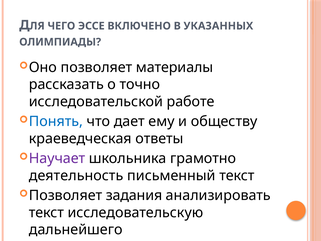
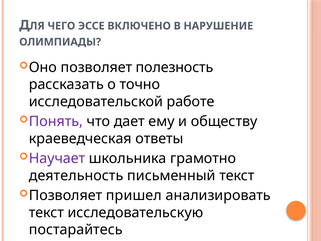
УКАЗАННЫХ: УКАЗАННЫХ -> НАРУШЕНИЕ
материалы: материалы -> полезность
Понять colour: blue -> purple
задания: задания -> пришел
дальнейшего: дальнейшего -> постарайтесь
